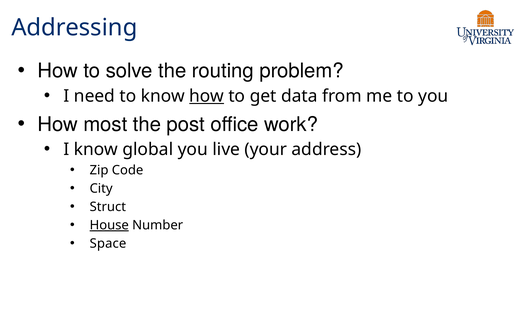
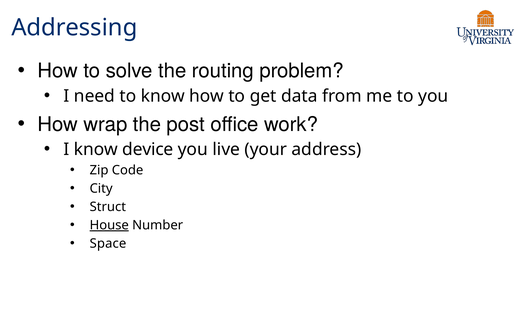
how at (207, 96) underline: present -> none
most: most -> wrap
global: global -> device
